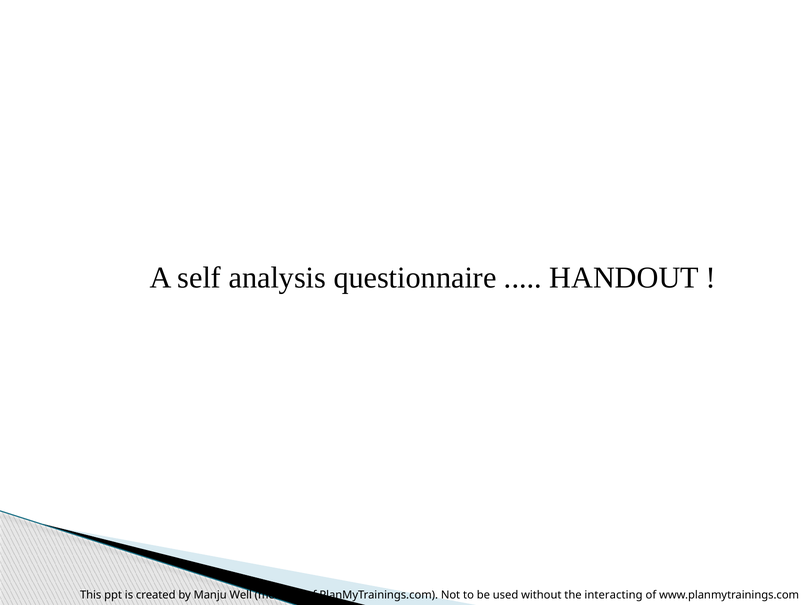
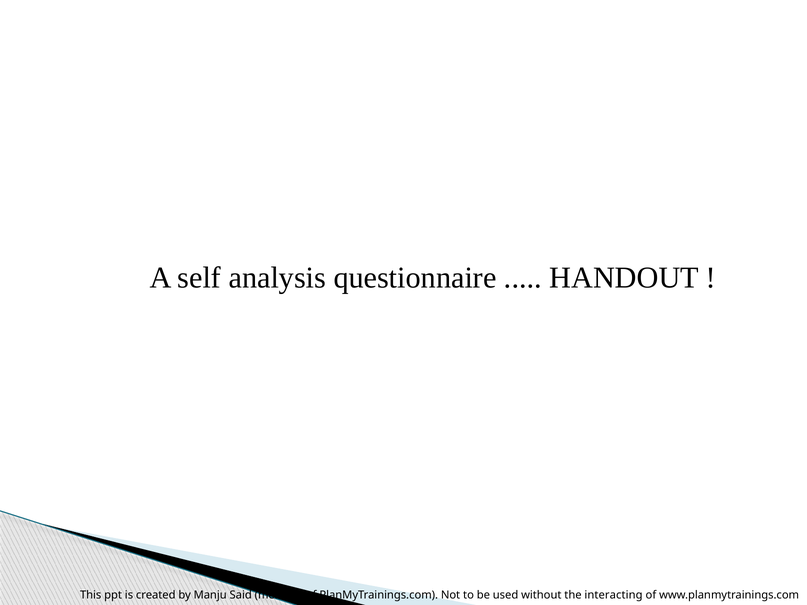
Well: Well -> Said
